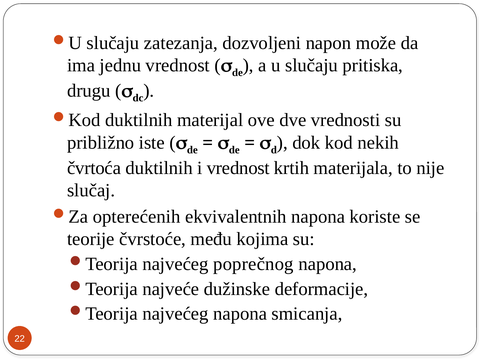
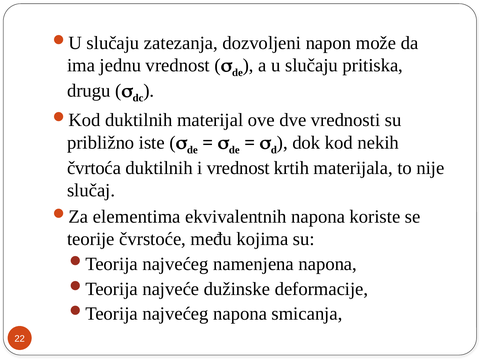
opterećenih: opterećenih -> elementima
poprečnog: poprečnog -> namenjena
